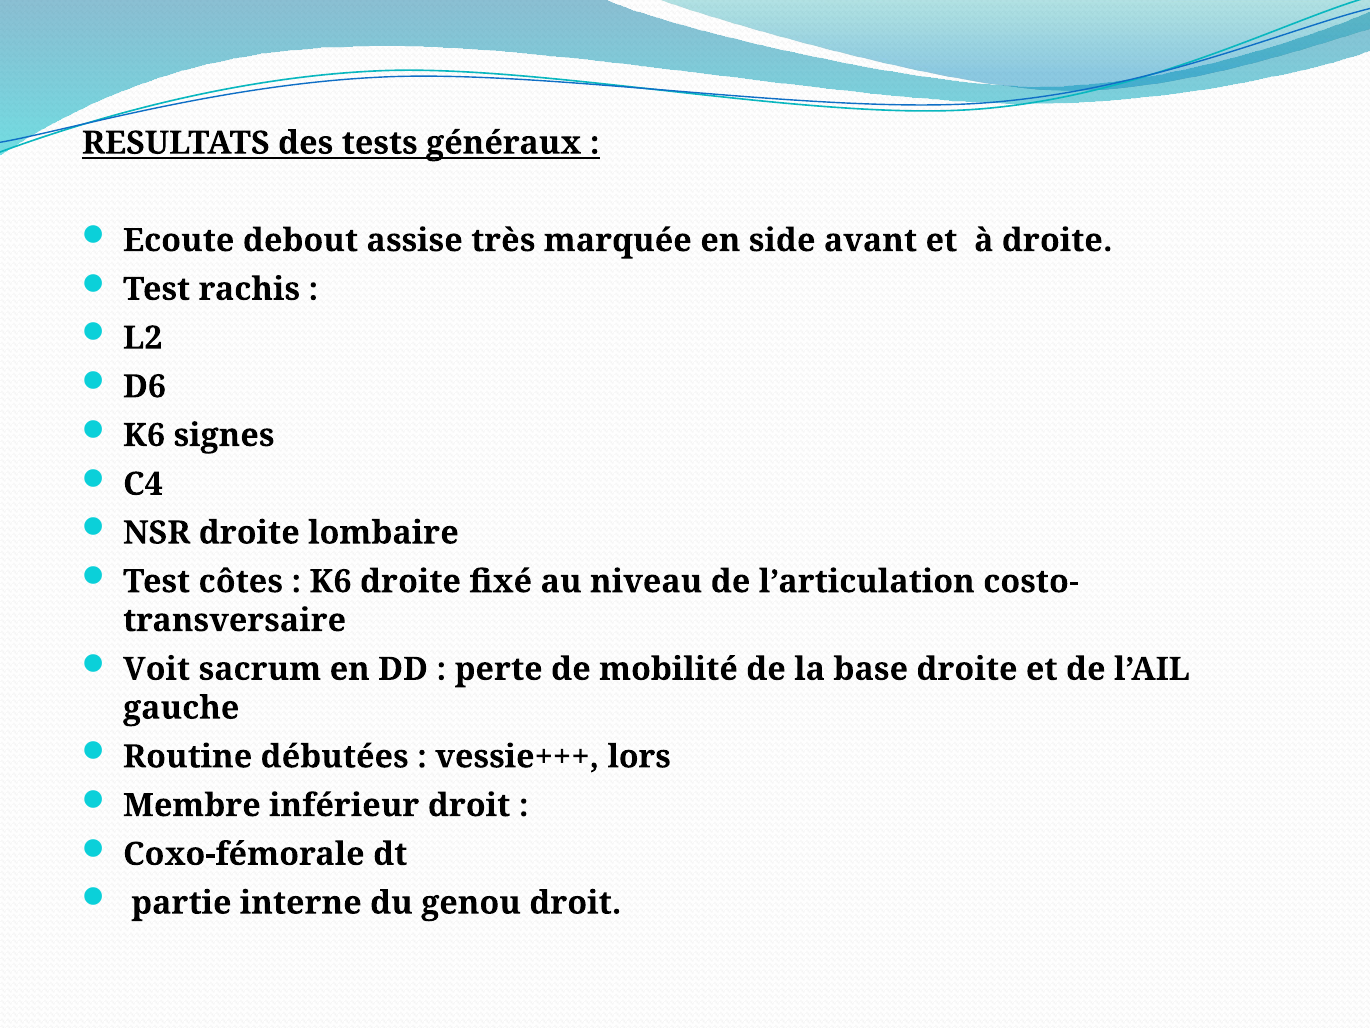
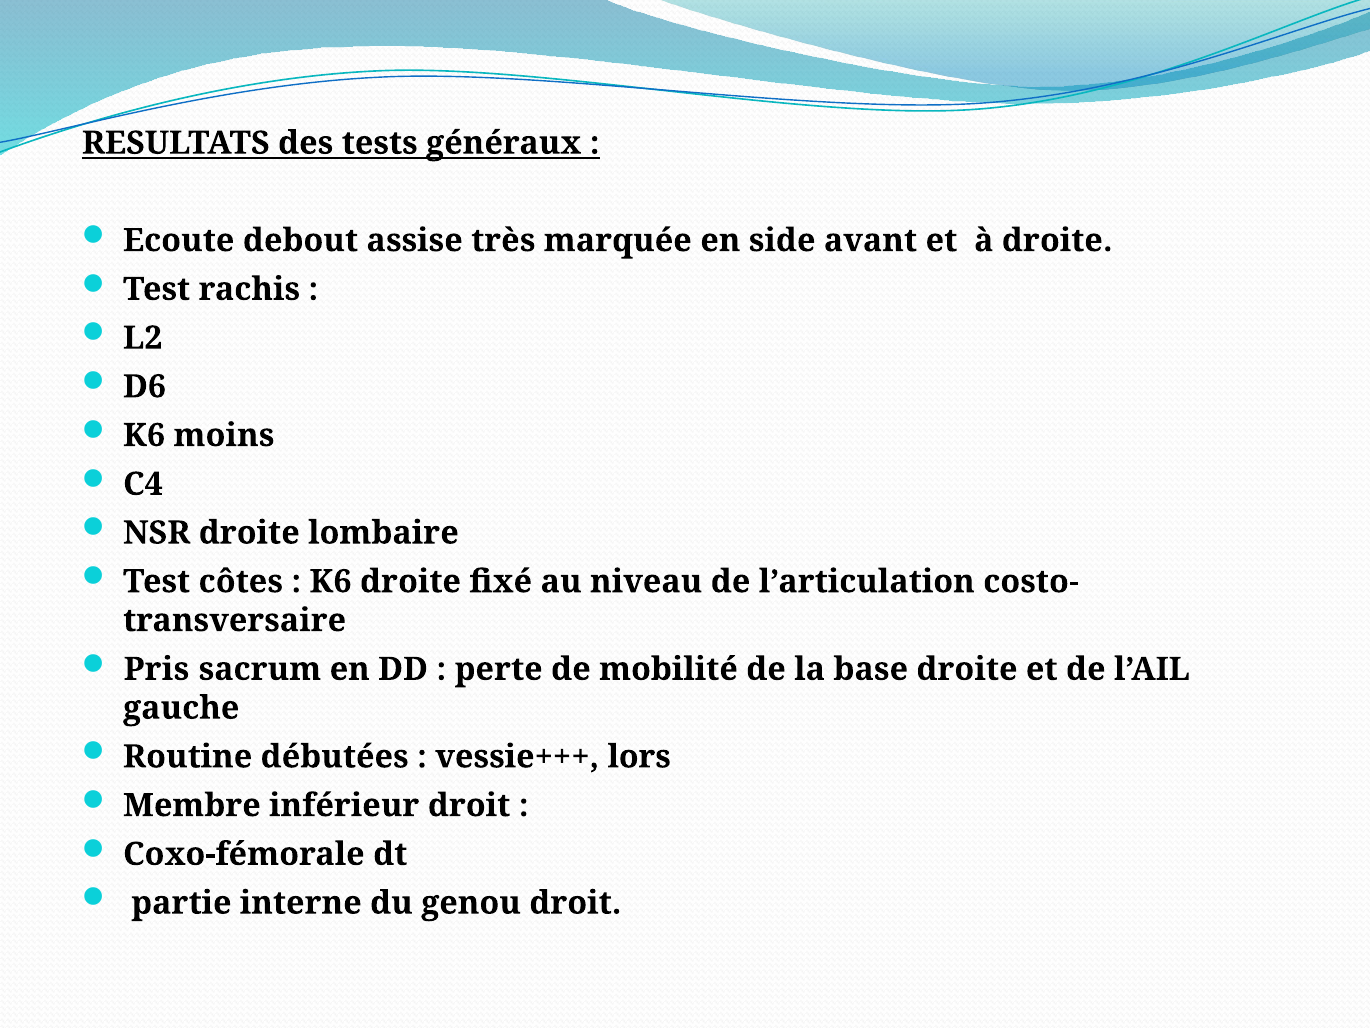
signes: signes -> moins
Voit: Voit -> Pris
